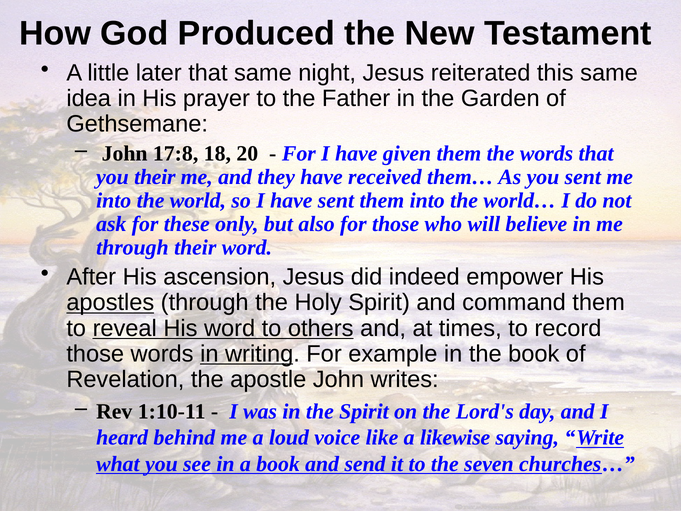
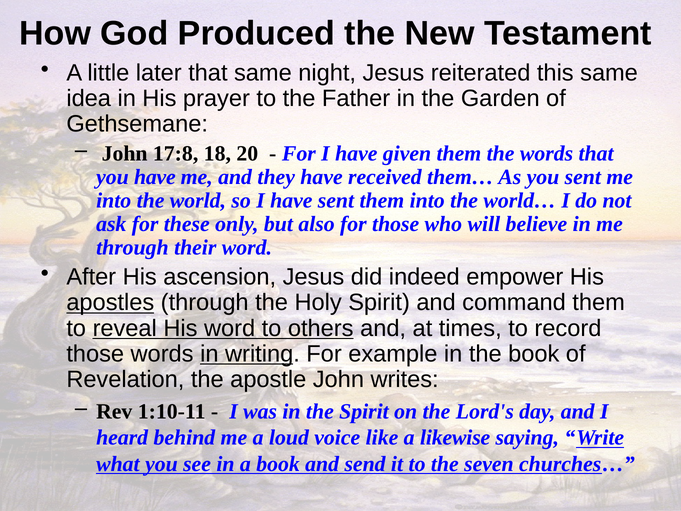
you their: their -> have
